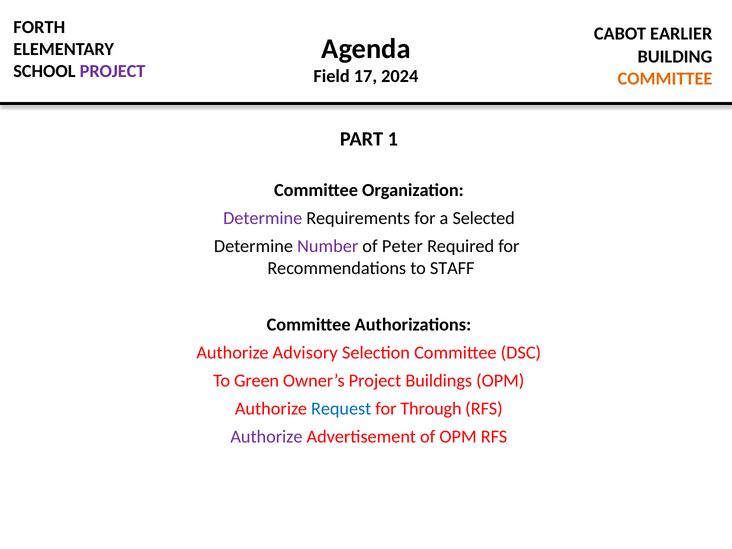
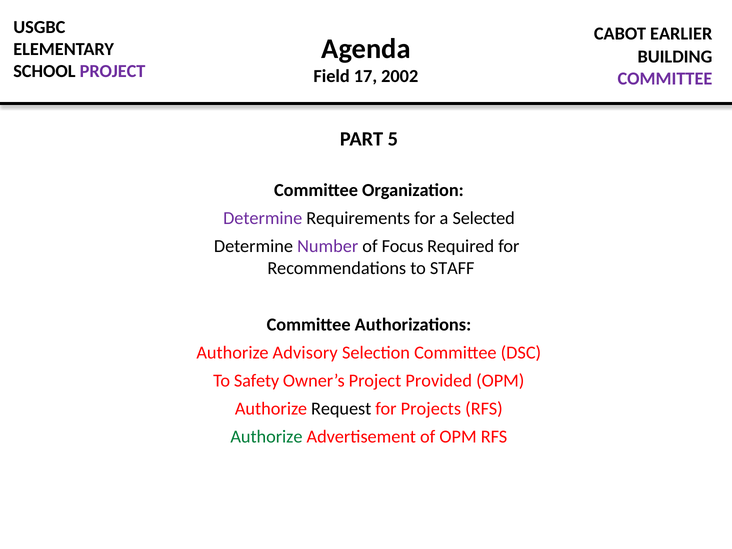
FORTH: FORTH -> USGBC
2024: 2024 -> 2002
COMMITTEE at (665, 79) colour: orange -> purple
1: 1 -> 5
Peter: Peter -> Focus
Green: Green -> Safety
Buildings: Buildings -> Provided
Request colour: blue -> black
Through: Through -> Projects
Authorize at (266, 437) colour: purple -> green
